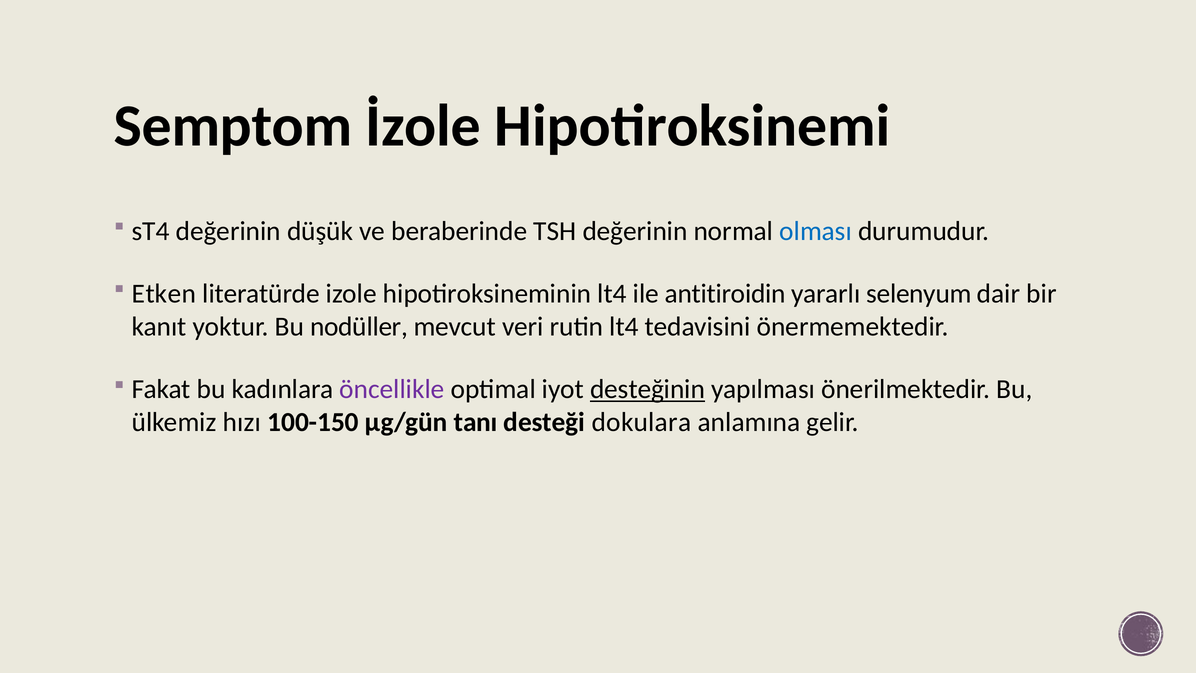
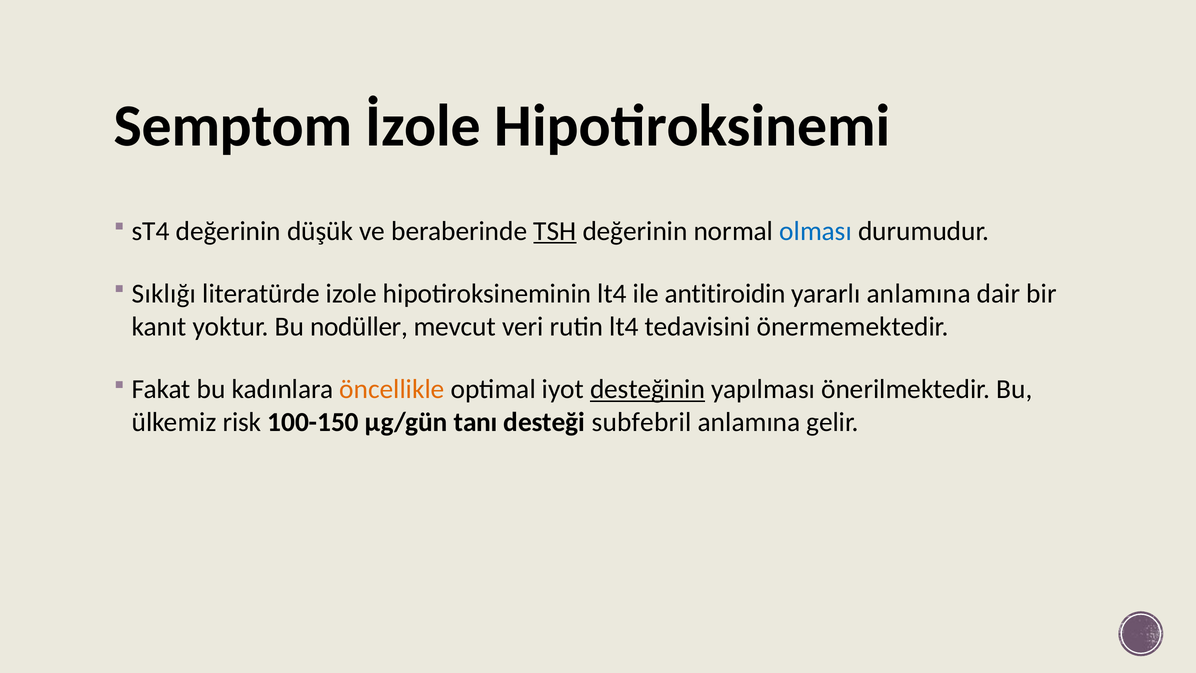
TSH underline: none -> present
Etken: Etken -> Sıklığı
yararlı selenyum: selenyum -> anlamına
öncellikle colour: purple -> orange
hızı: hızı -> risk
dokulara: dokulara -> subfebril
